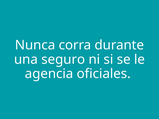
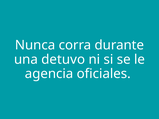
seguro: seguro -> detuvo
